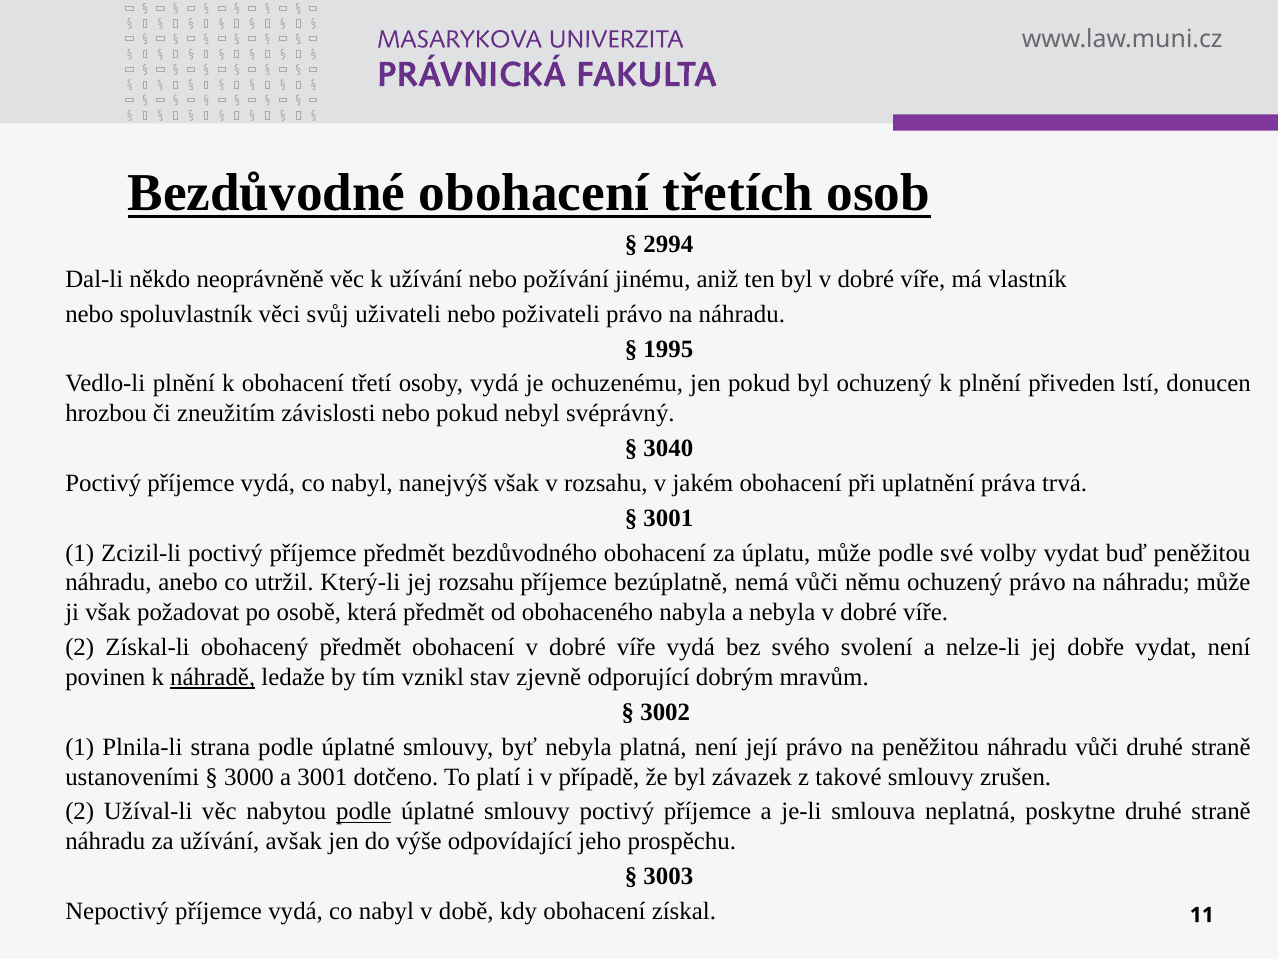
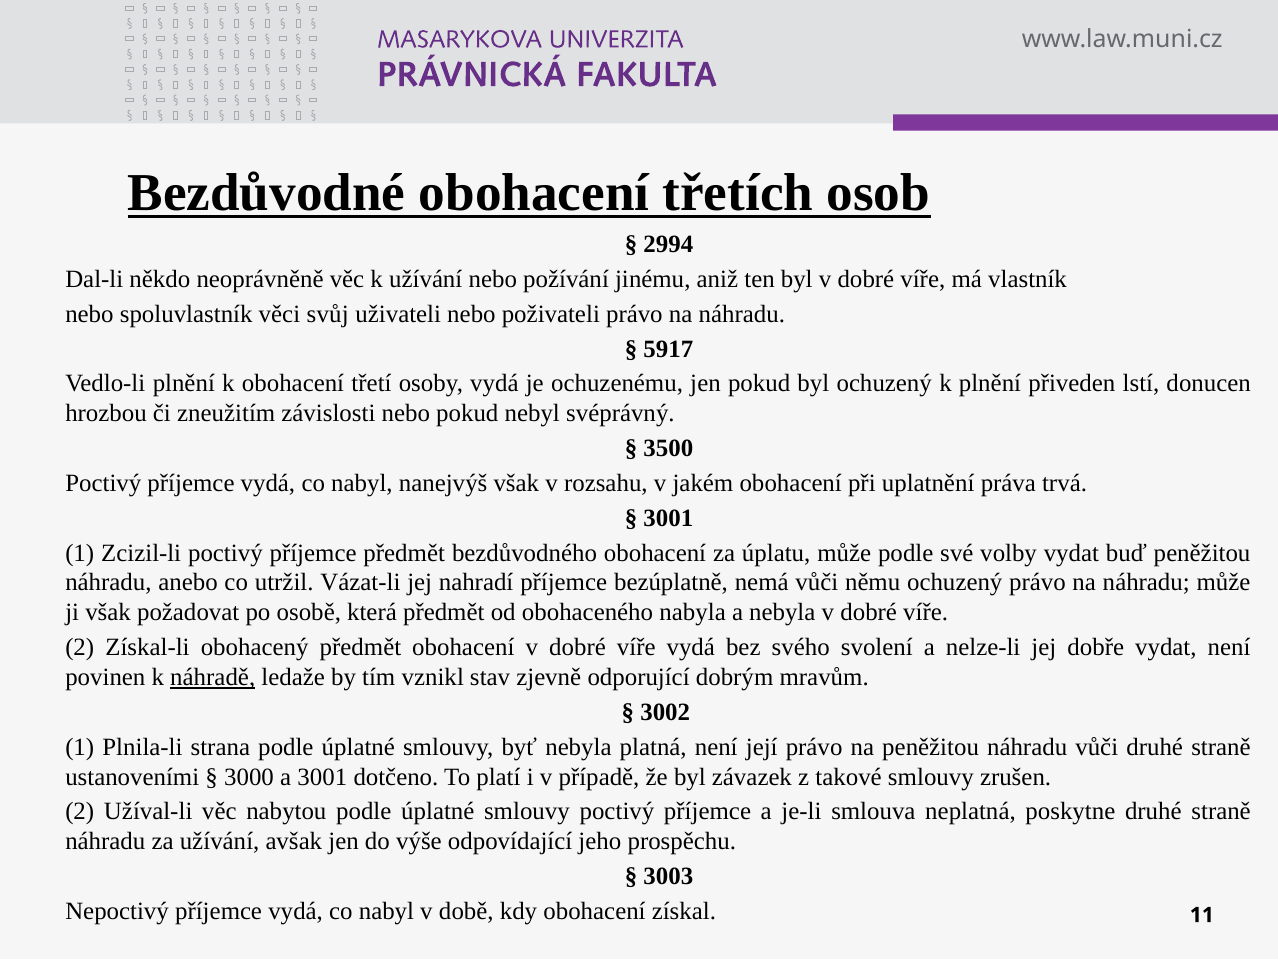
1995: 1995 -> 5917
3040: 3040 -> 3500
Který-li: Který-li -> Vázat-li
jej rozsahu: rozsahu -> nahradí
podle at (364, 811) underline: present -> none
